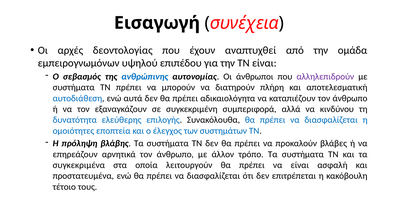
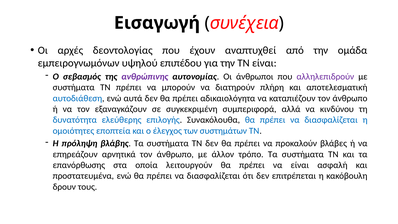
ανθρώπινης colour: blue -> purple
συγκεκριμένα: συγκεκριμένα -> επανόρθωσης
τέτοιο: τέτοιο -> δρουν
